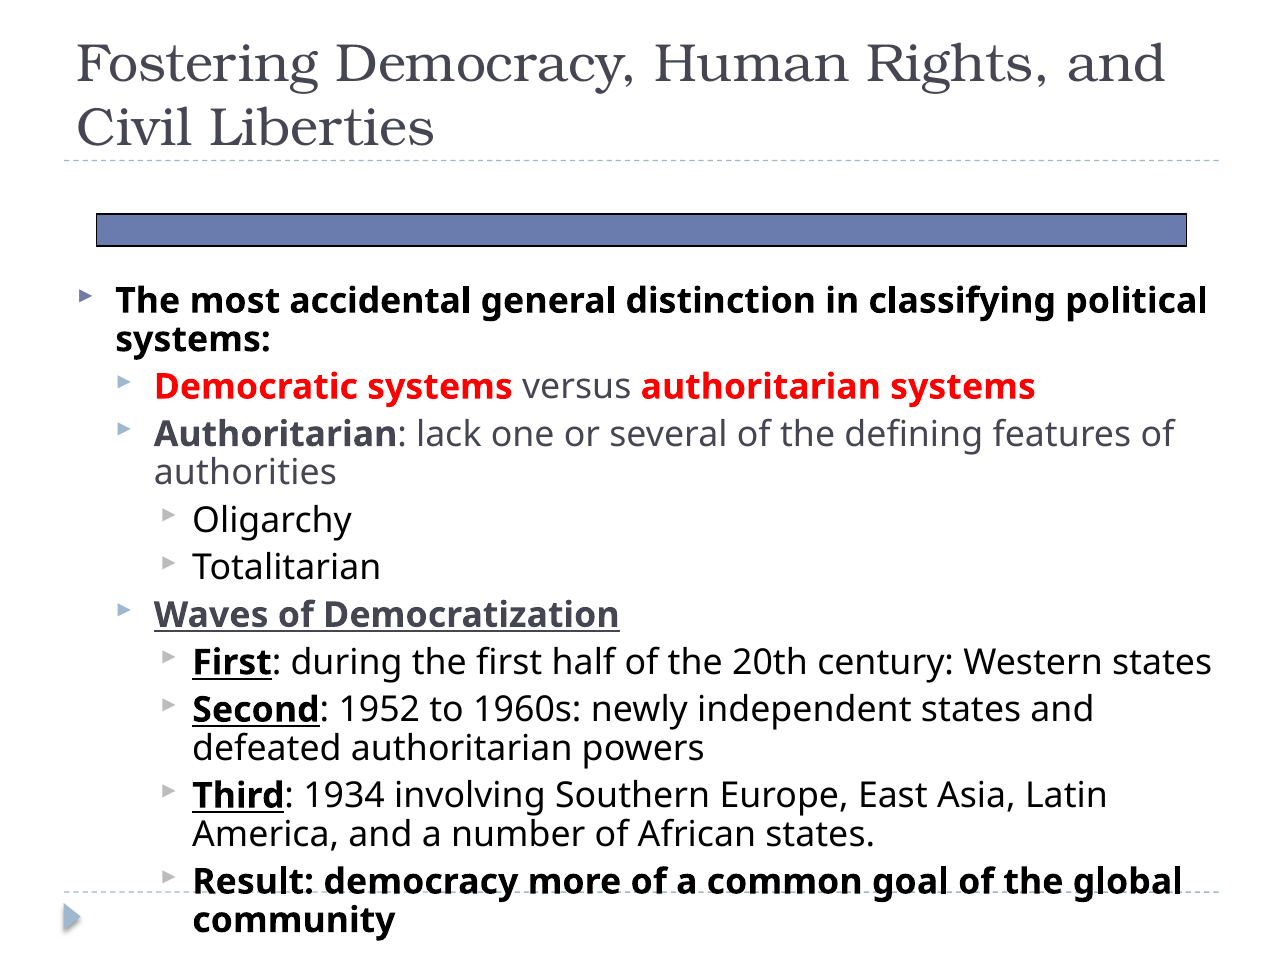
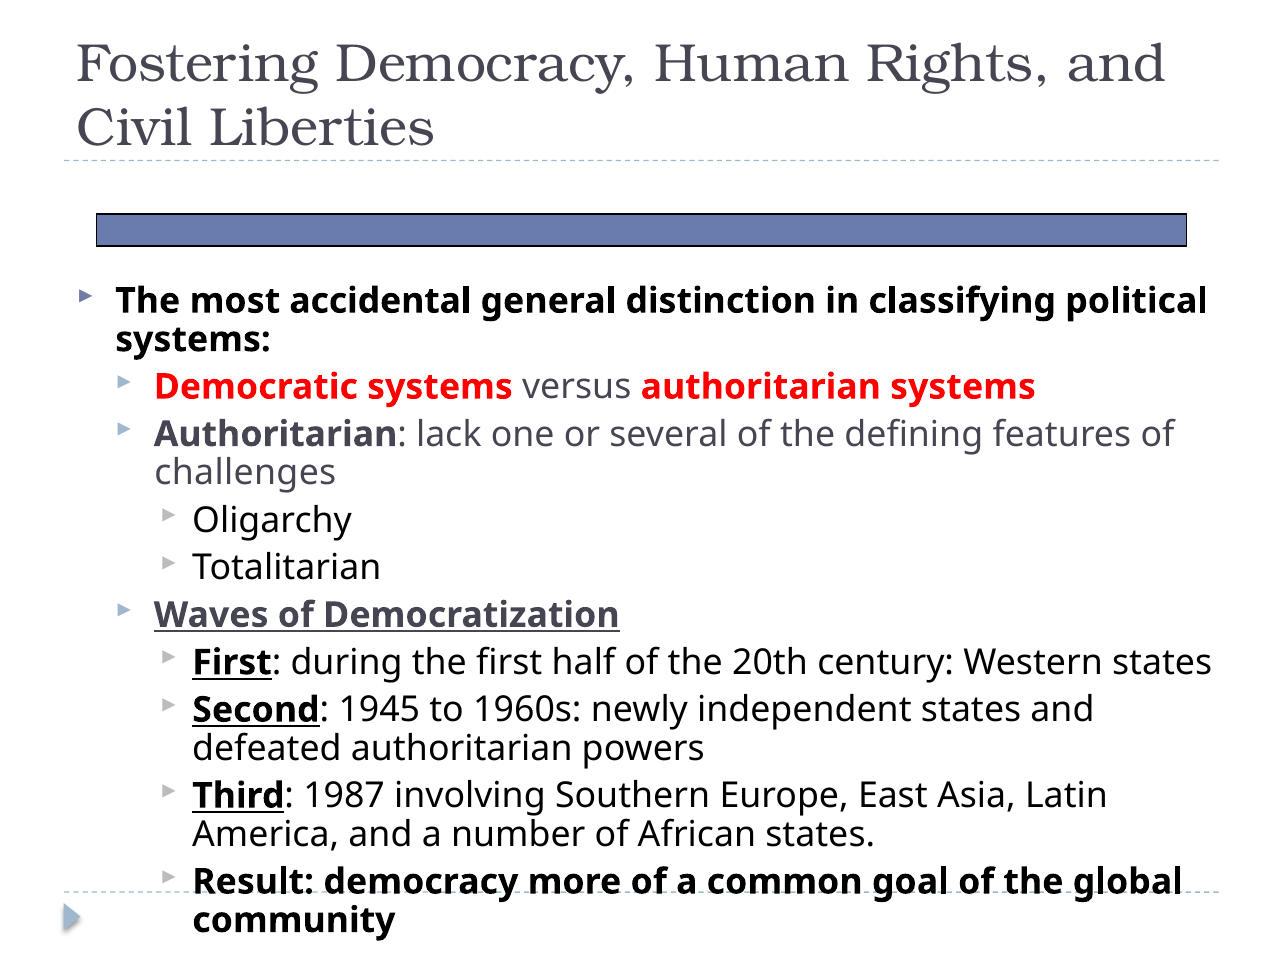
authorities: authorities -> challenges
1952: 1952 -> 1945
1934: 1934 -> 1987
